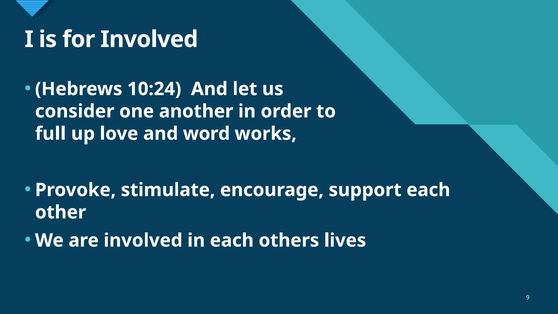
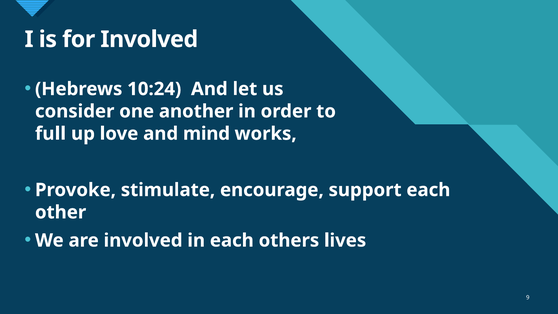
word: word -> mind
